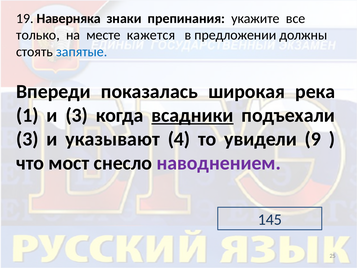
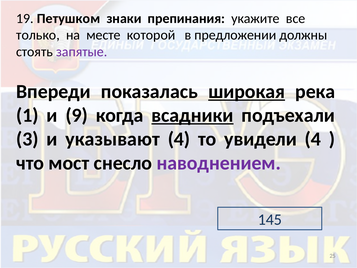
Наверняка: Наверняка -> Петушком
кажется: кажется -> которой
запятые colour: blue -> purple
широкая underline: none -> present
и 3: 3 -> 9
увидели 9: 9 -> 4
